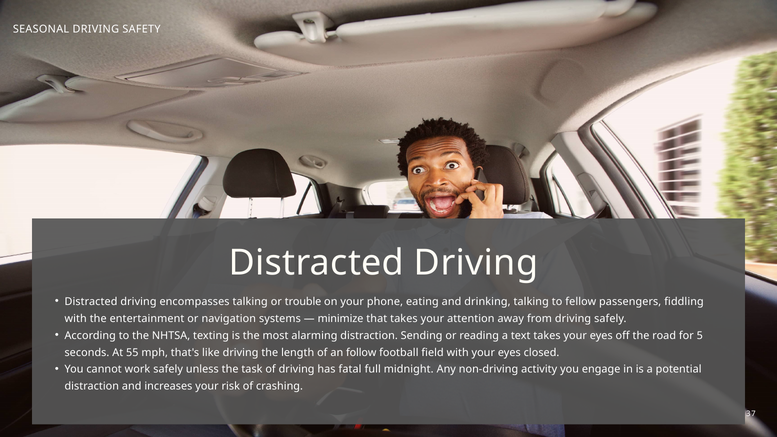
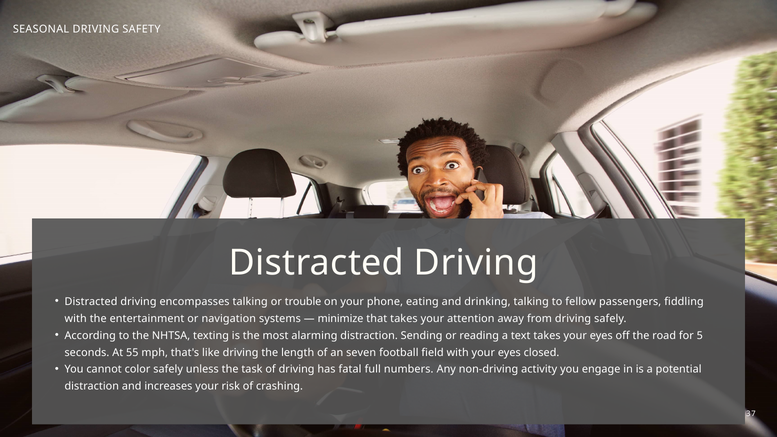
follow: follow -> seven
work: work -> color
midnight: midnight -> numbers
